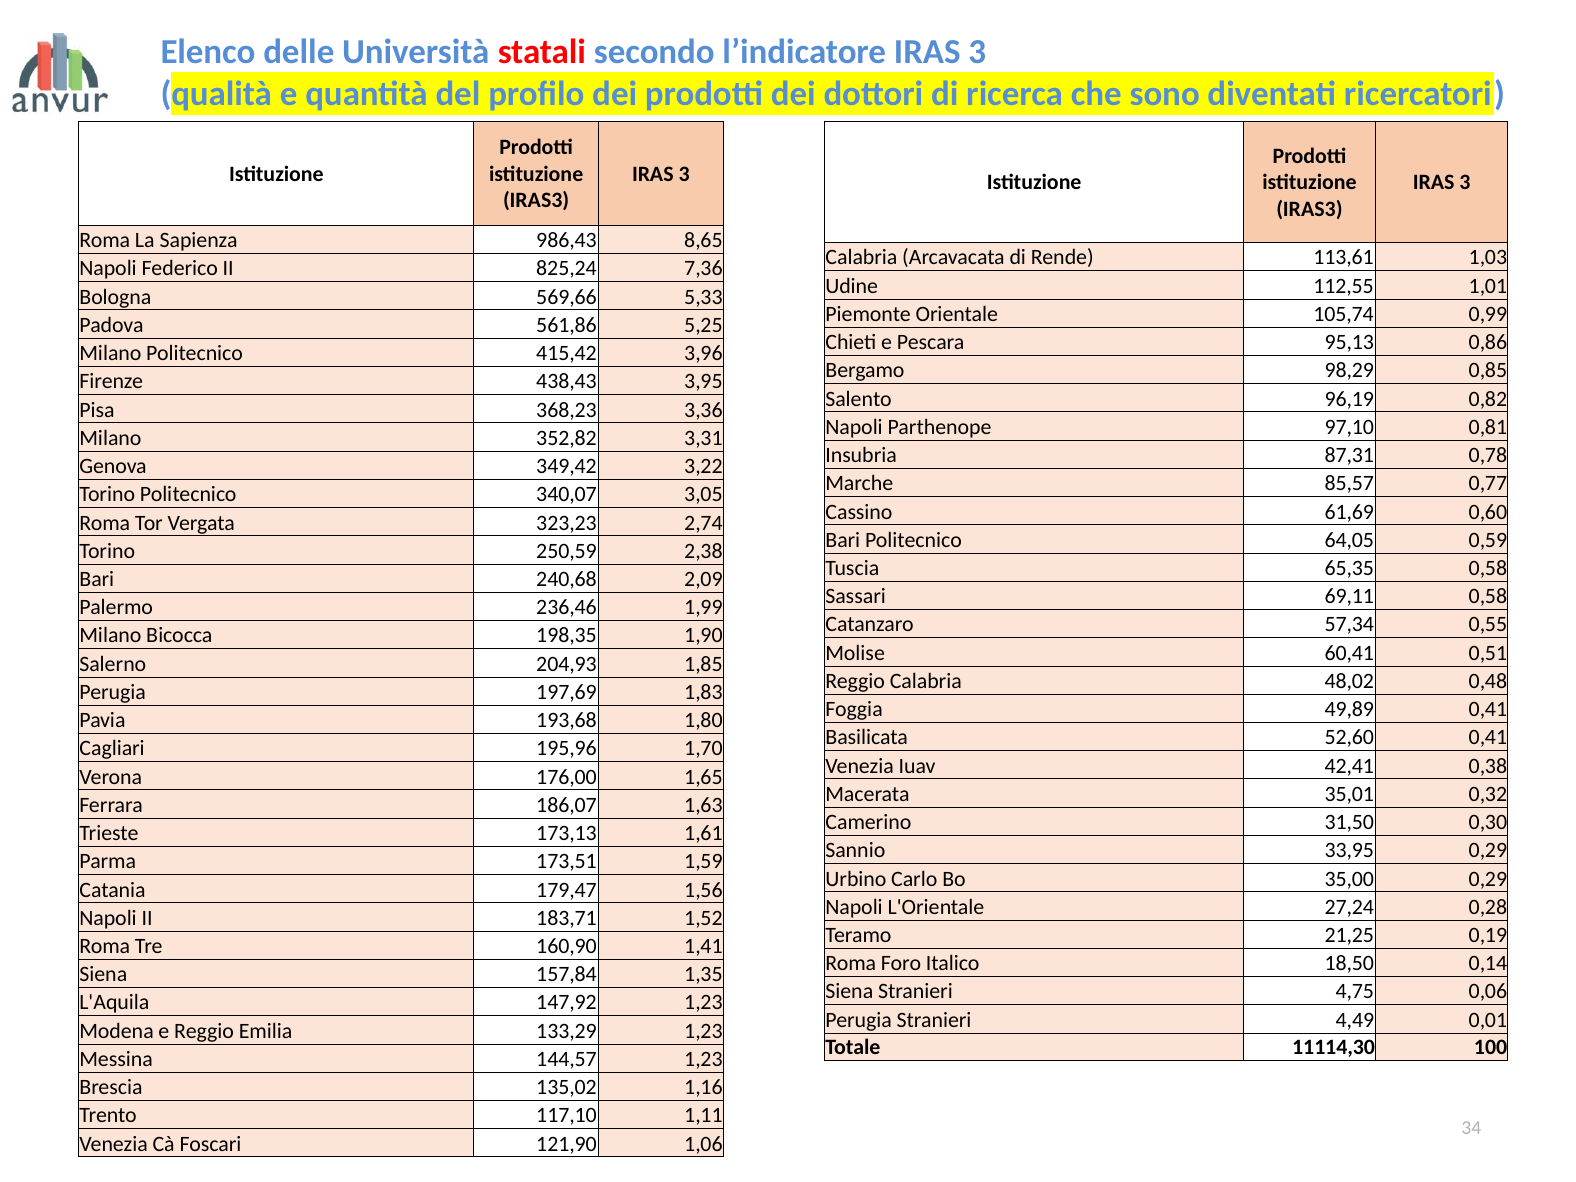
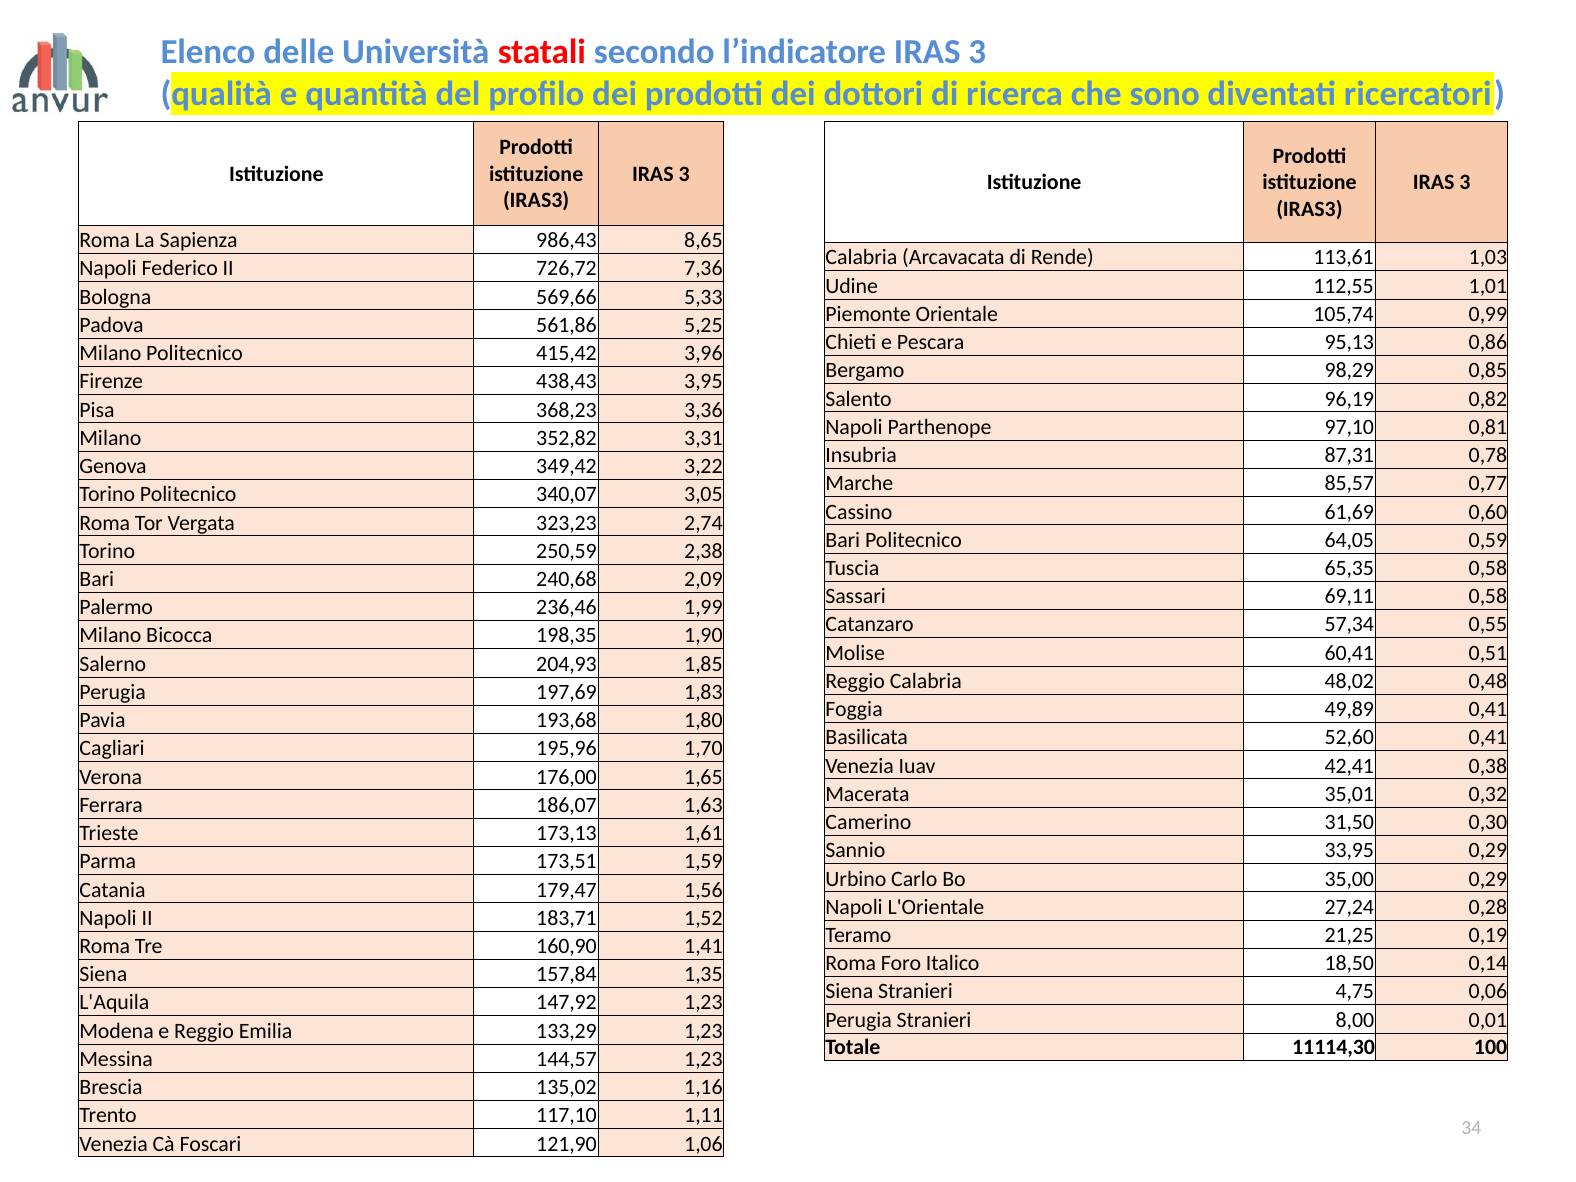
825,24: 825,24 -> 726,72
4,49: 4,49 -> 8,00
